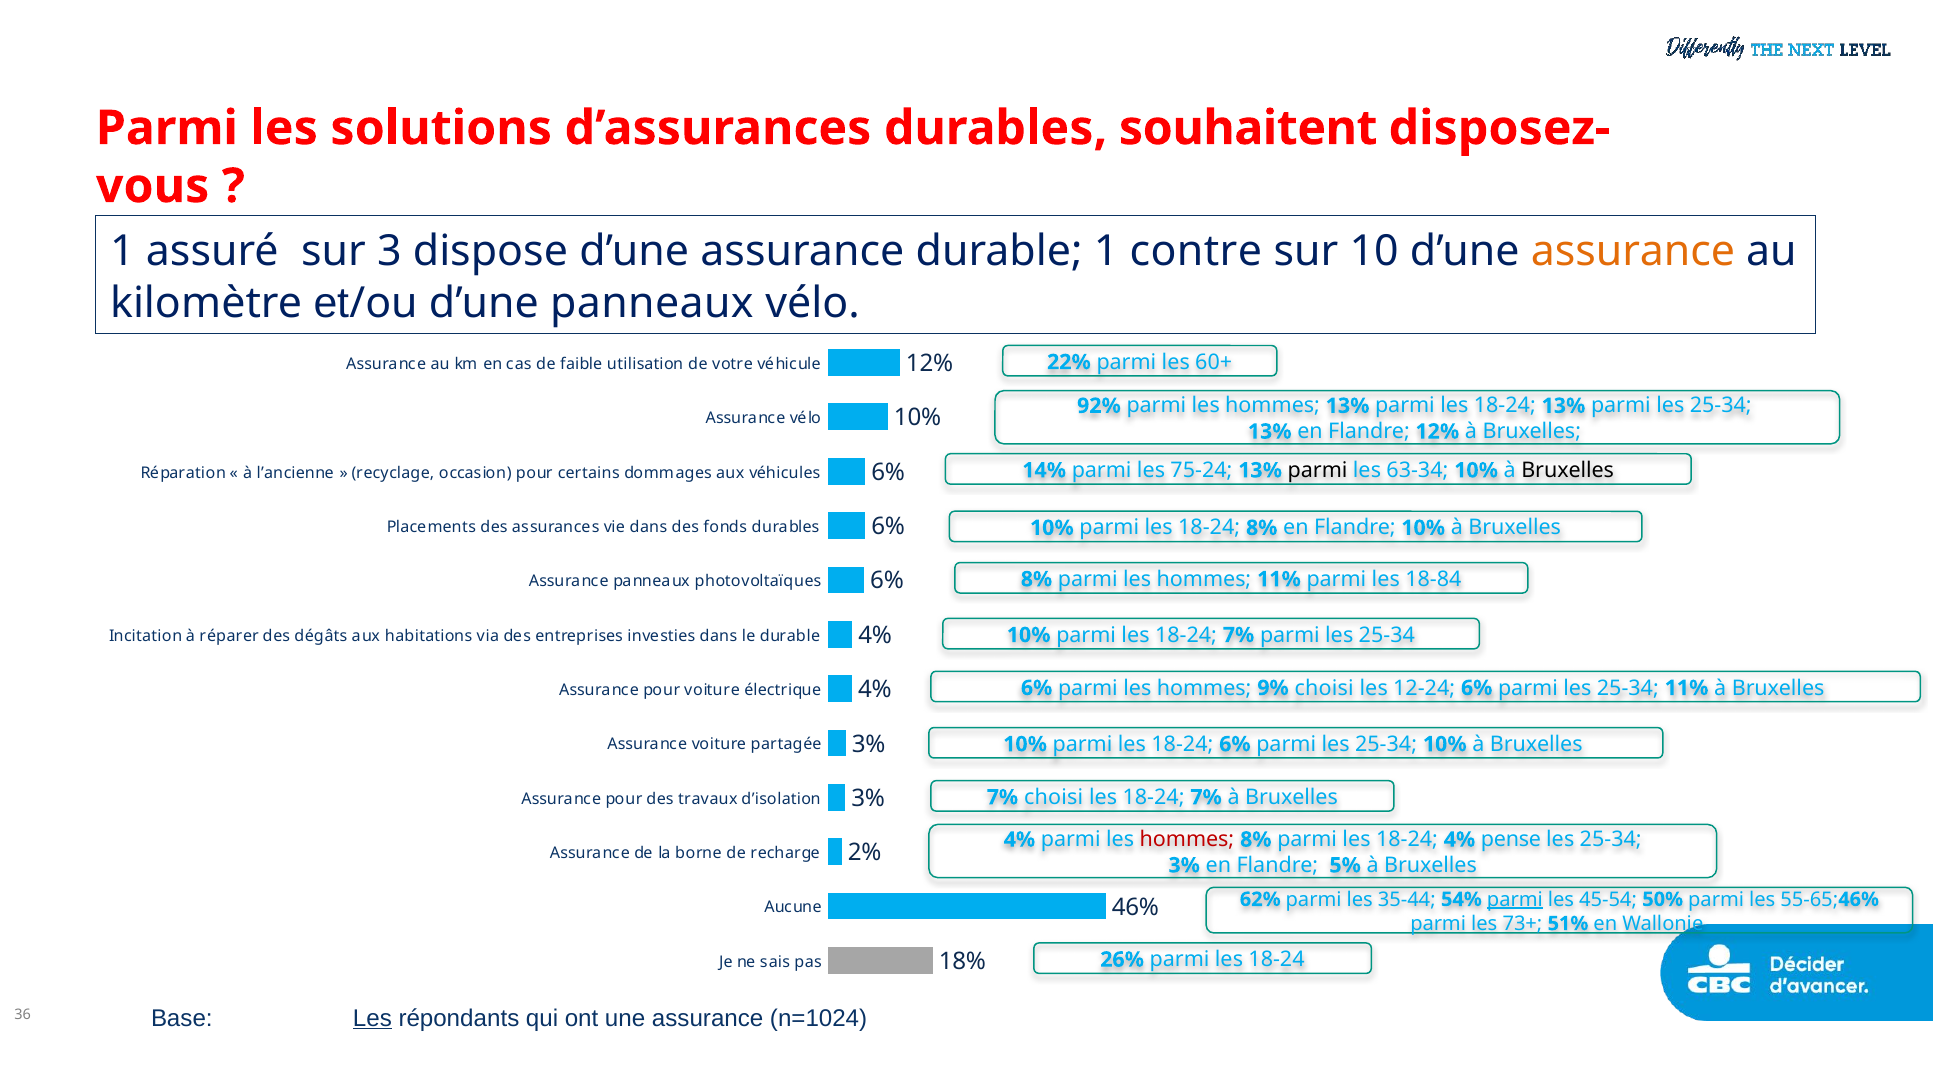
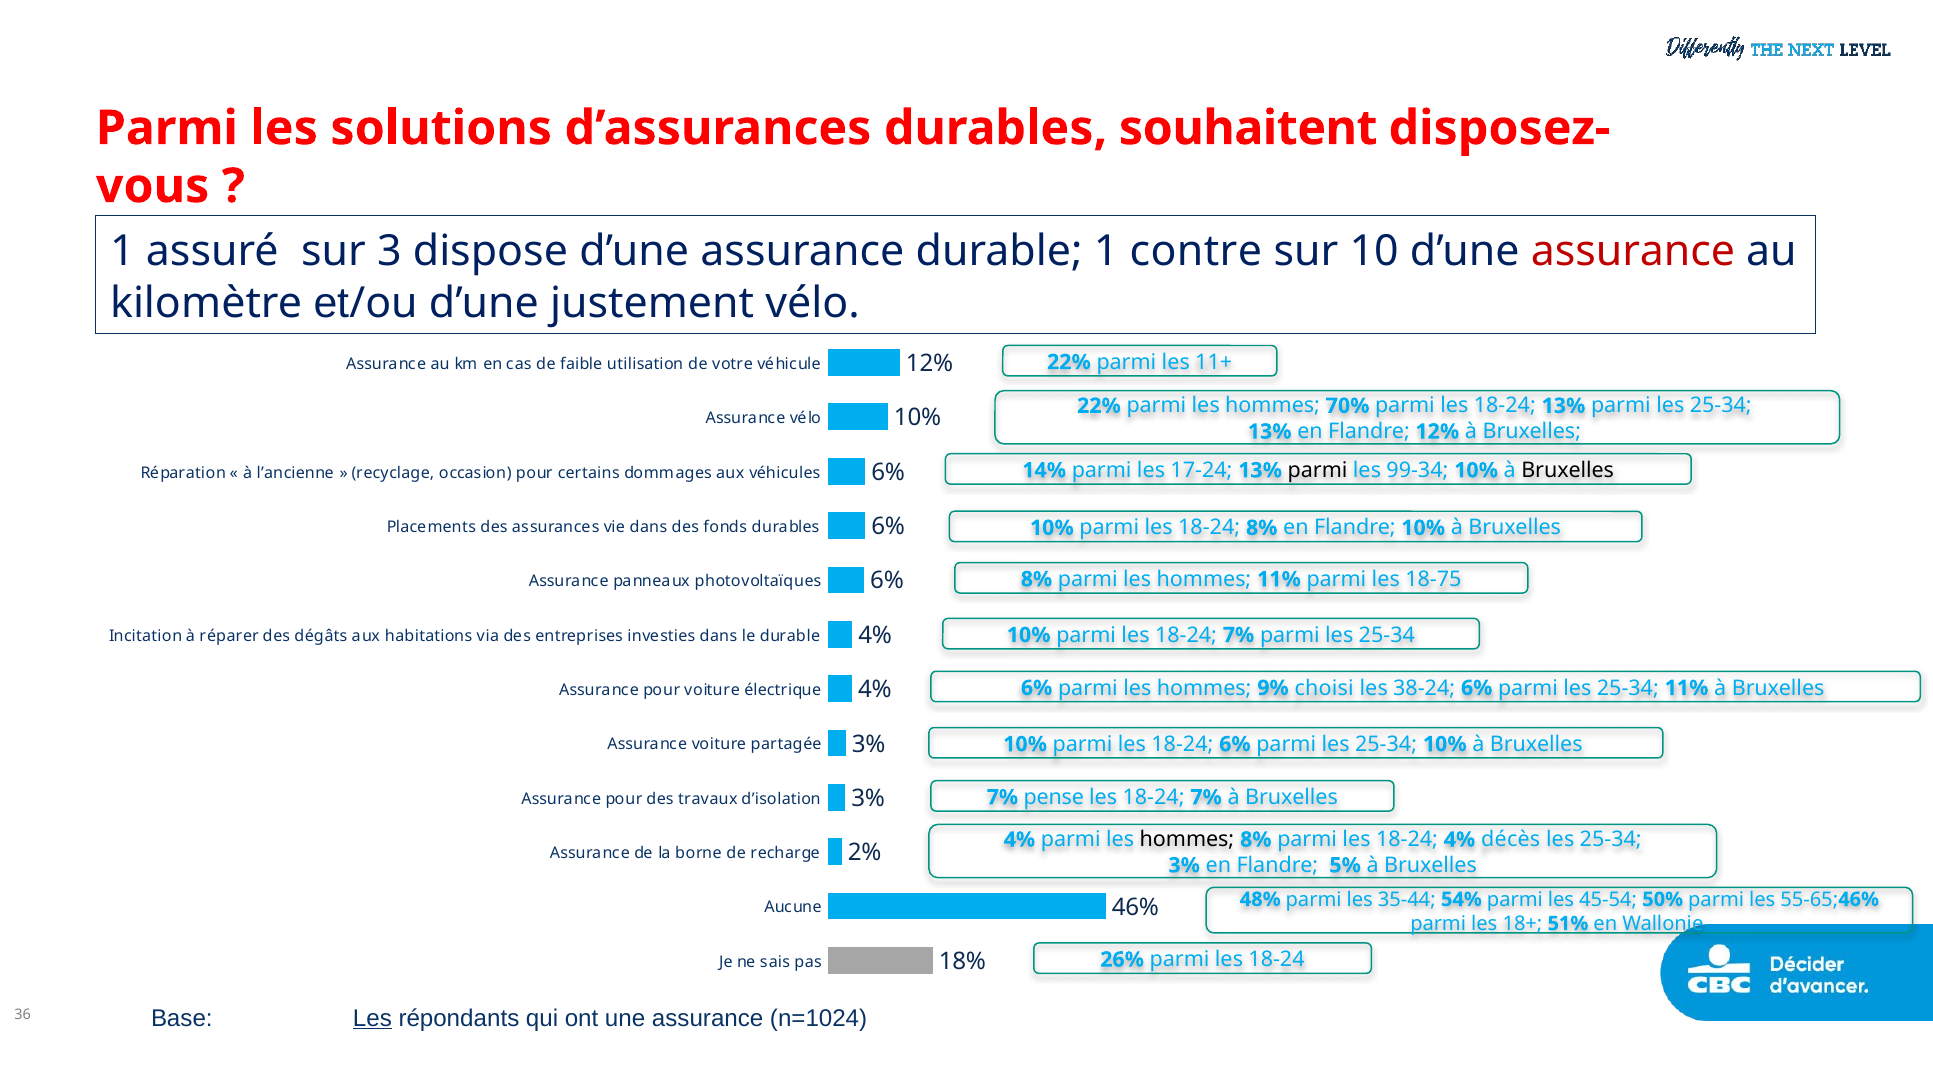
assurance at (1633, 252) colour: orange -> red
d’une panneaux: panneaux -> justement
60+: 60+ -> 11+
92% at (1099, 406): 92% -> 22%
hommes 13%: 13% -> 70%
75-24: 75-24 -> 17-24
63-34: 63-34 -> 99-34
18-84: 18-84 -> 18-75
12-24: 12-24 -> 38-24
7% choisi: choisi -> pense
hommes at (1187, 840) colour: red -> black
pense: pense -> décès
62%: 62% -> 48%
parmi at (1515, 900) underline: present -> none
73+: 73+ -> 18+
